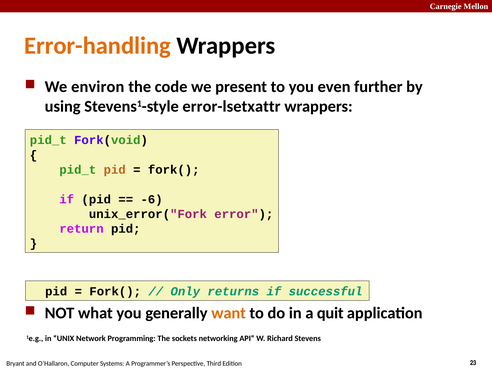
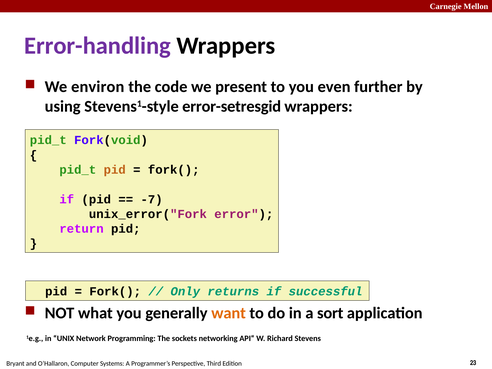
Error-handling colour: orange -> purple
error-lsetxattr: error-lsetxattr -> error-setresgid
-6: -6 -> -7
quit: quit -> sort
